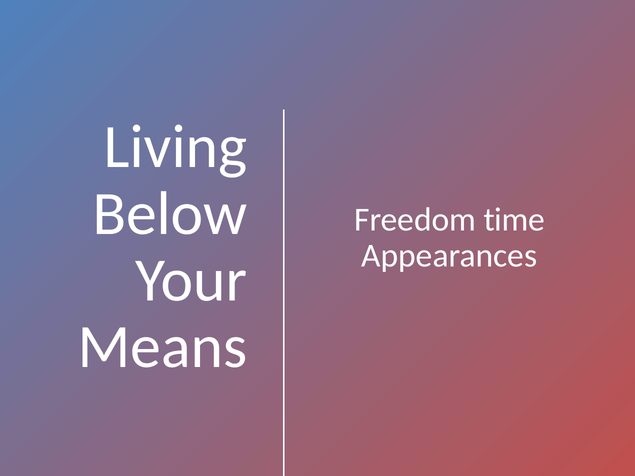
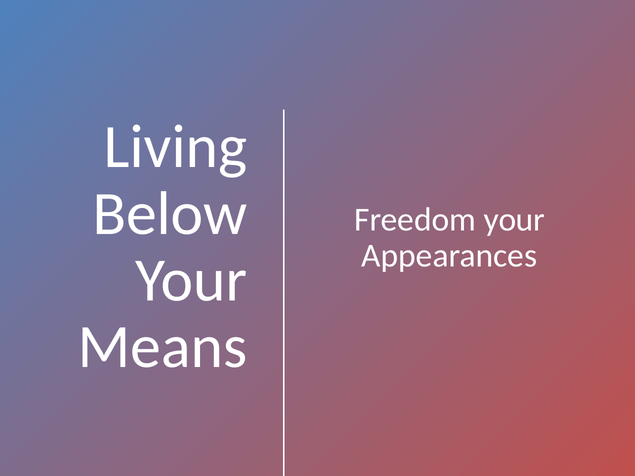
Freedom time: time -> your
